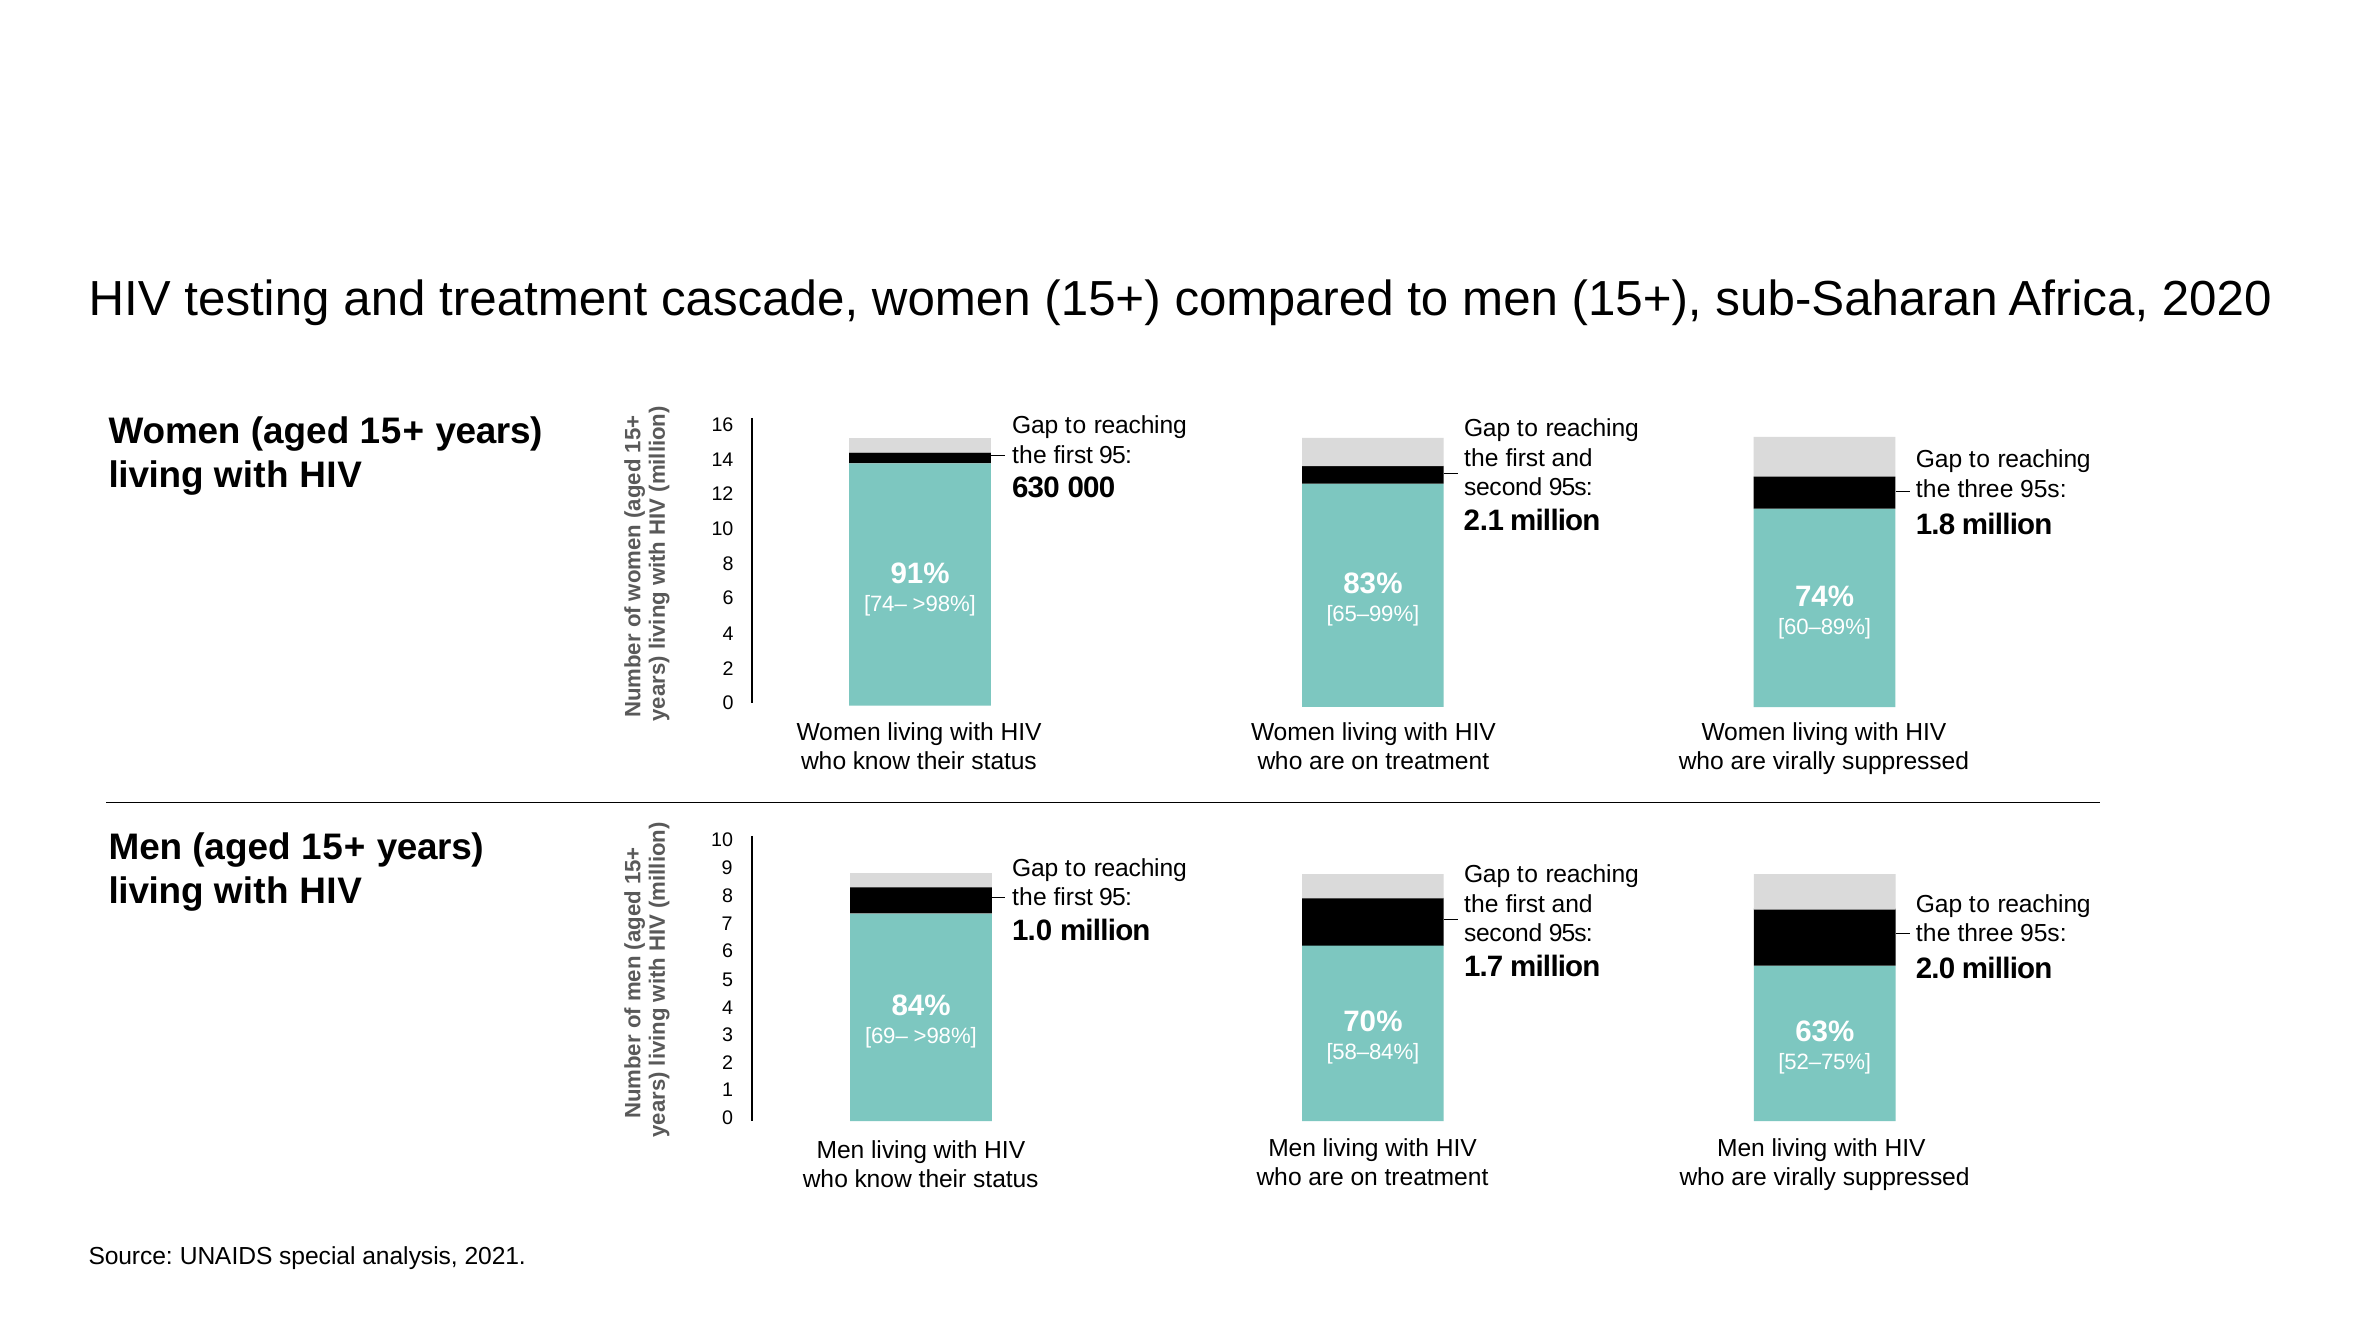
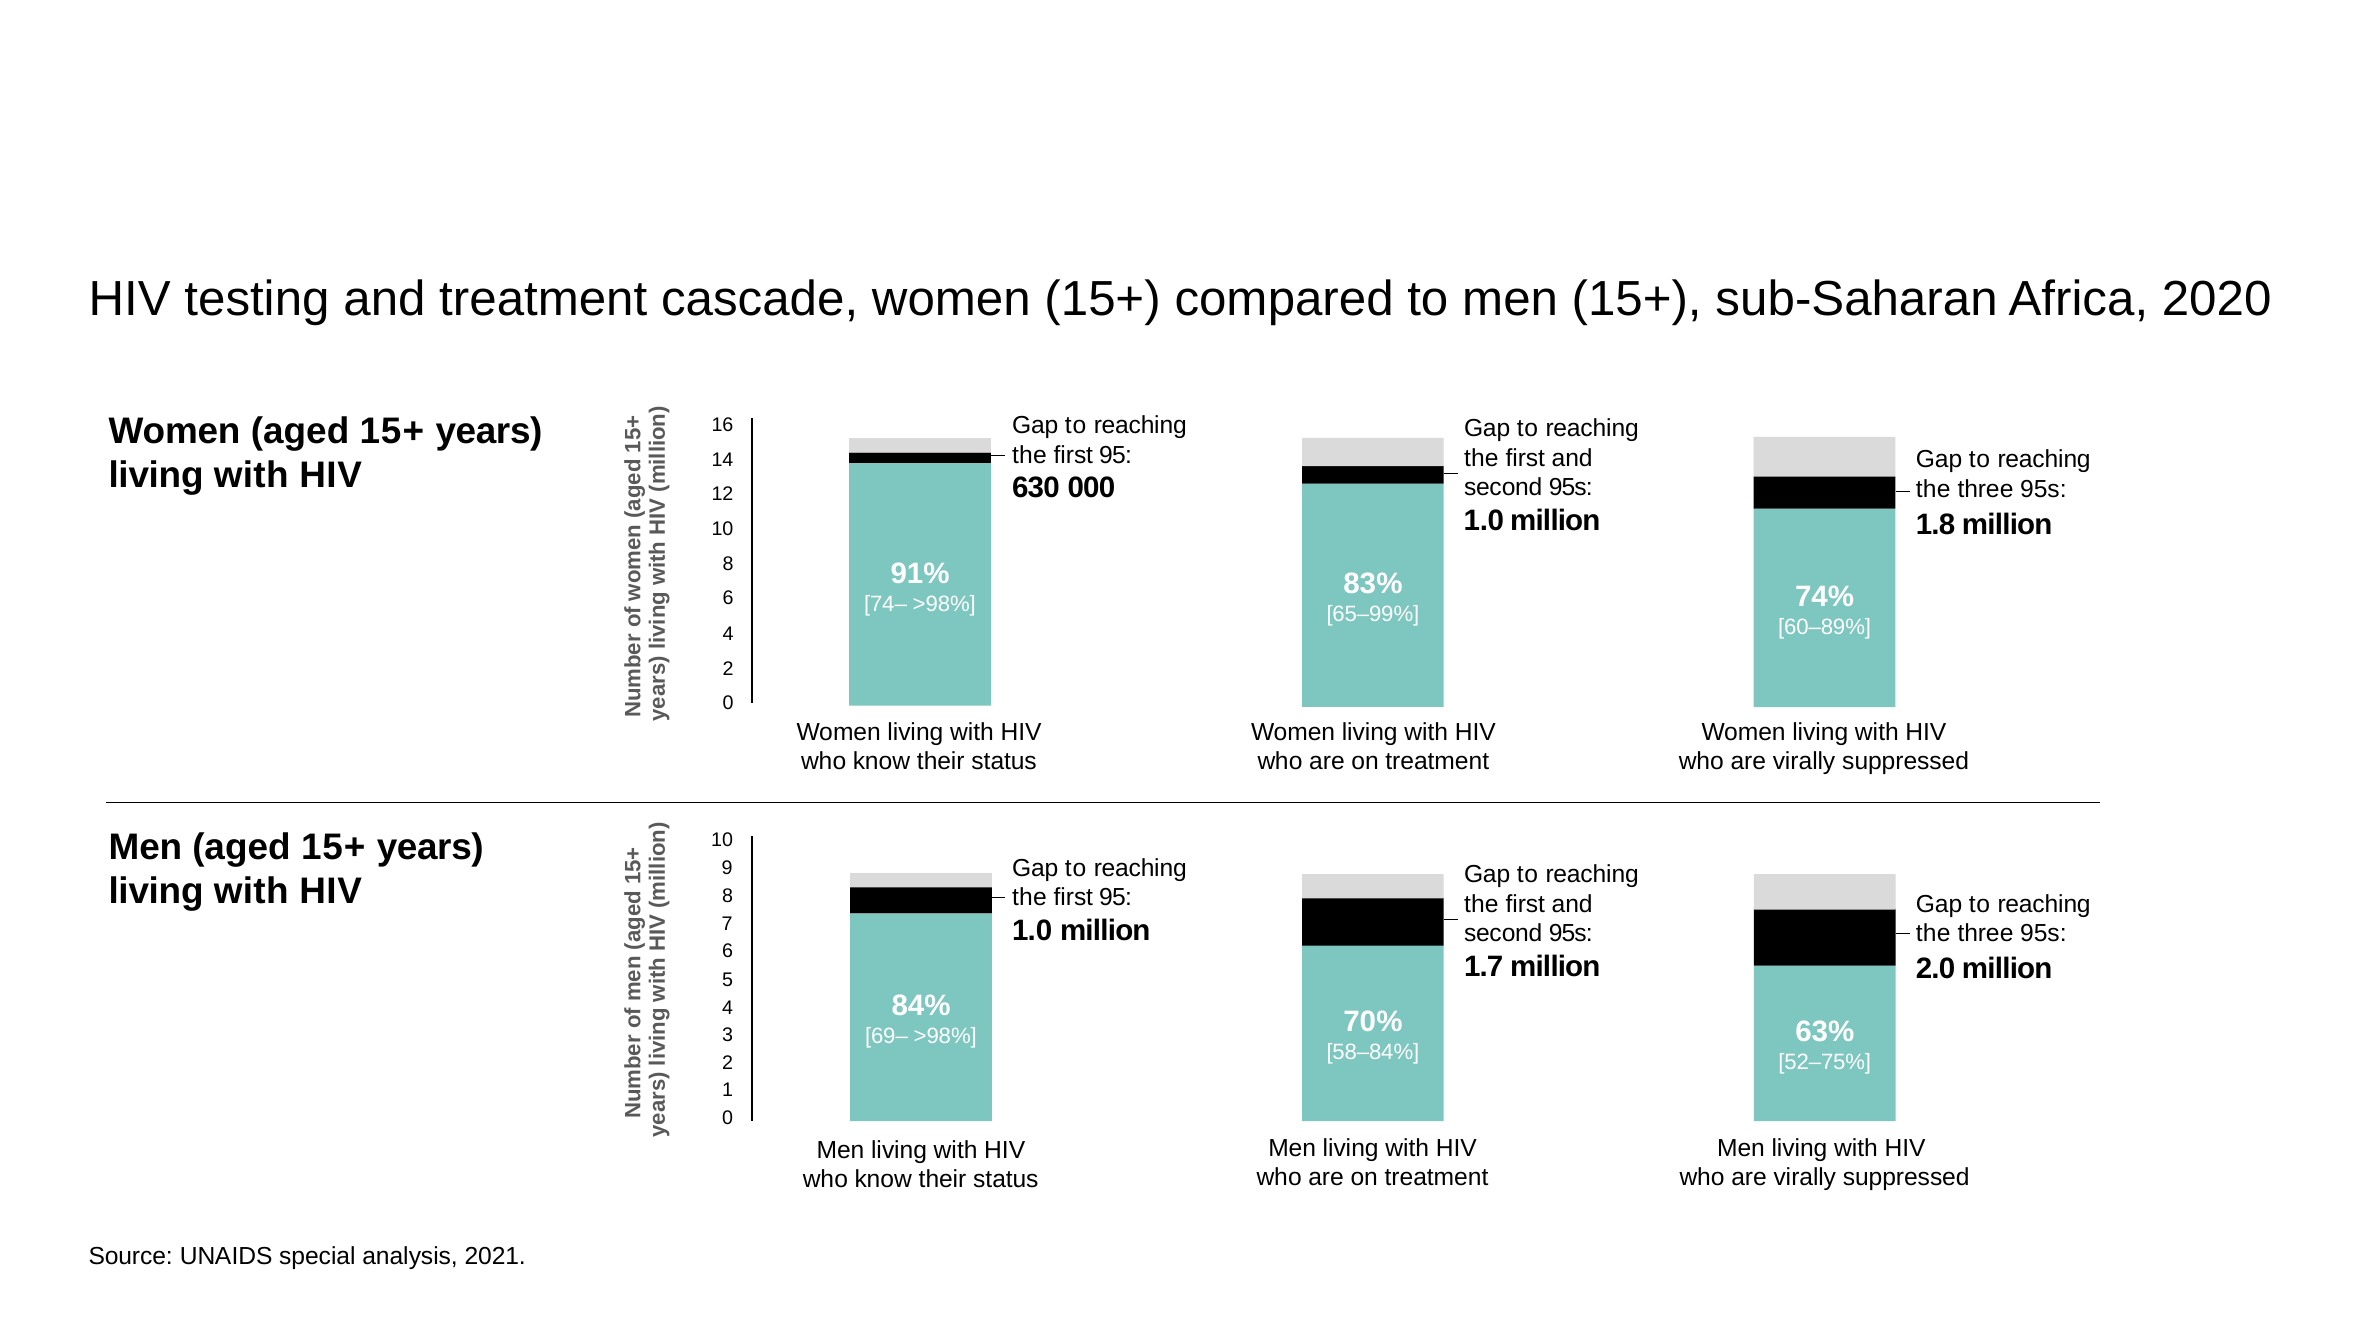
2.1 at (1484, 520): 2.1 -> 1.0
